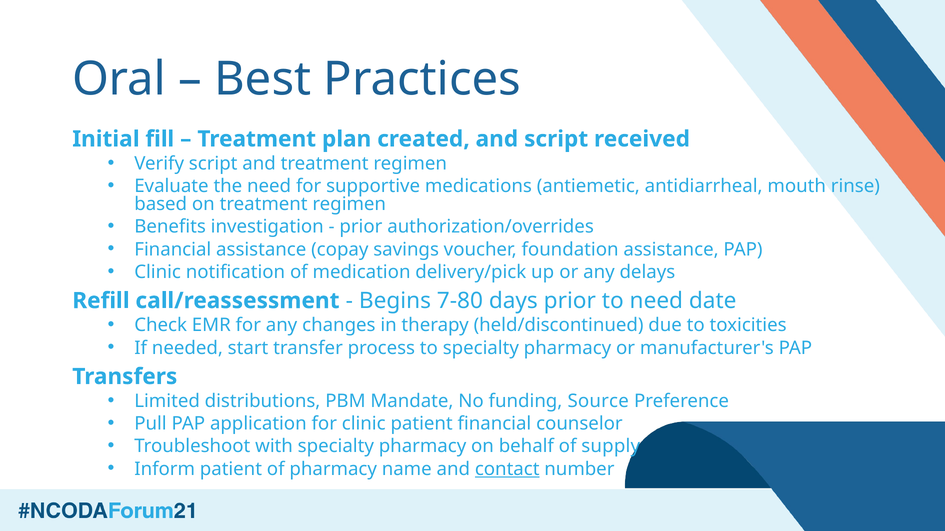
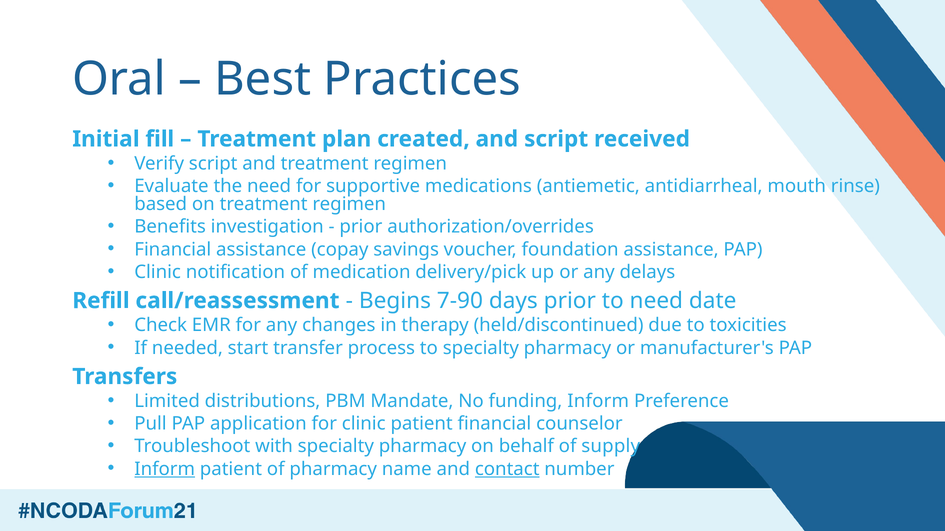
7-80: 7-80 -> 7-90
funding Source: Source -> Inform
Inform at (165, 469) underline: none -> present
